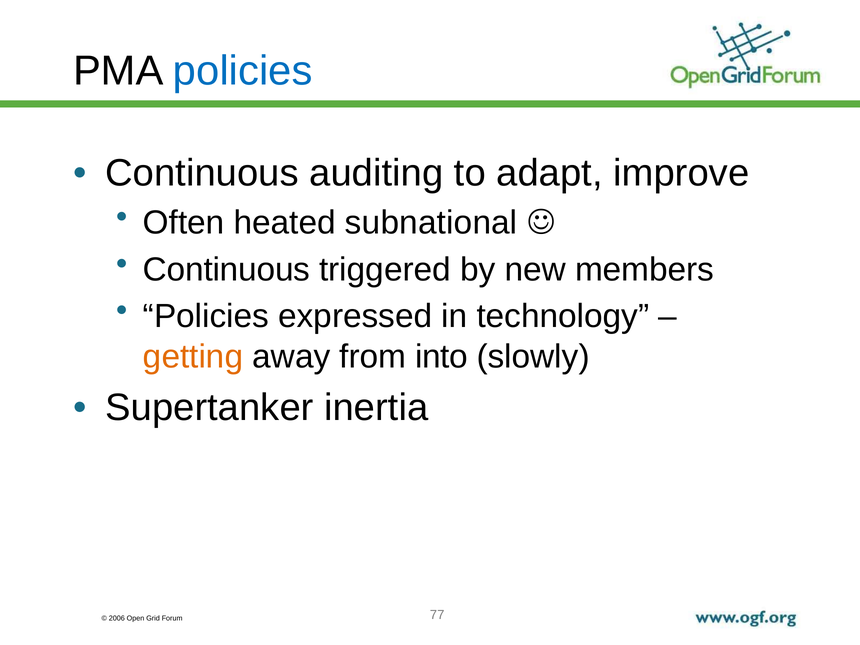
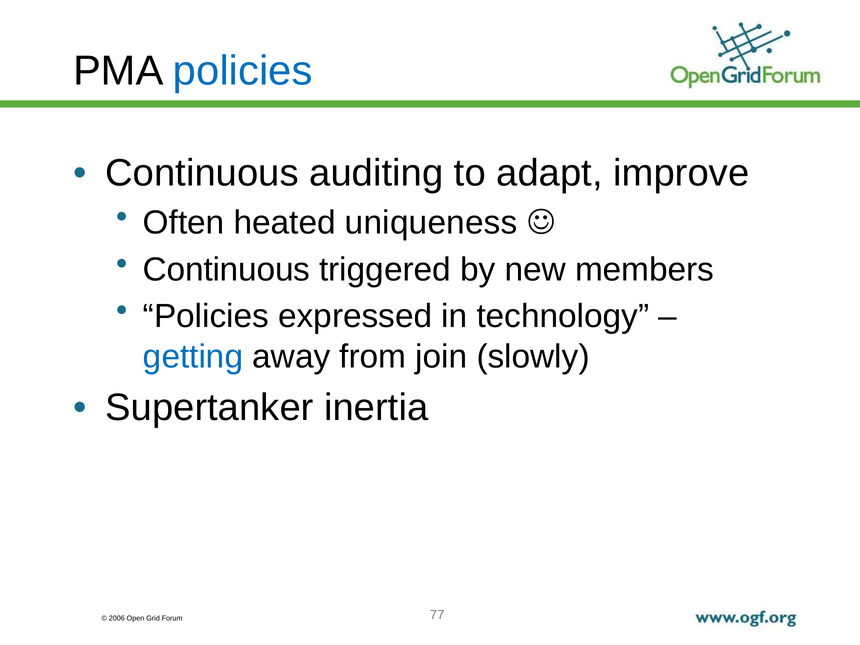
subnational: subnational -> uniqueness
getting colour: orange -> blue
into: into -> join
